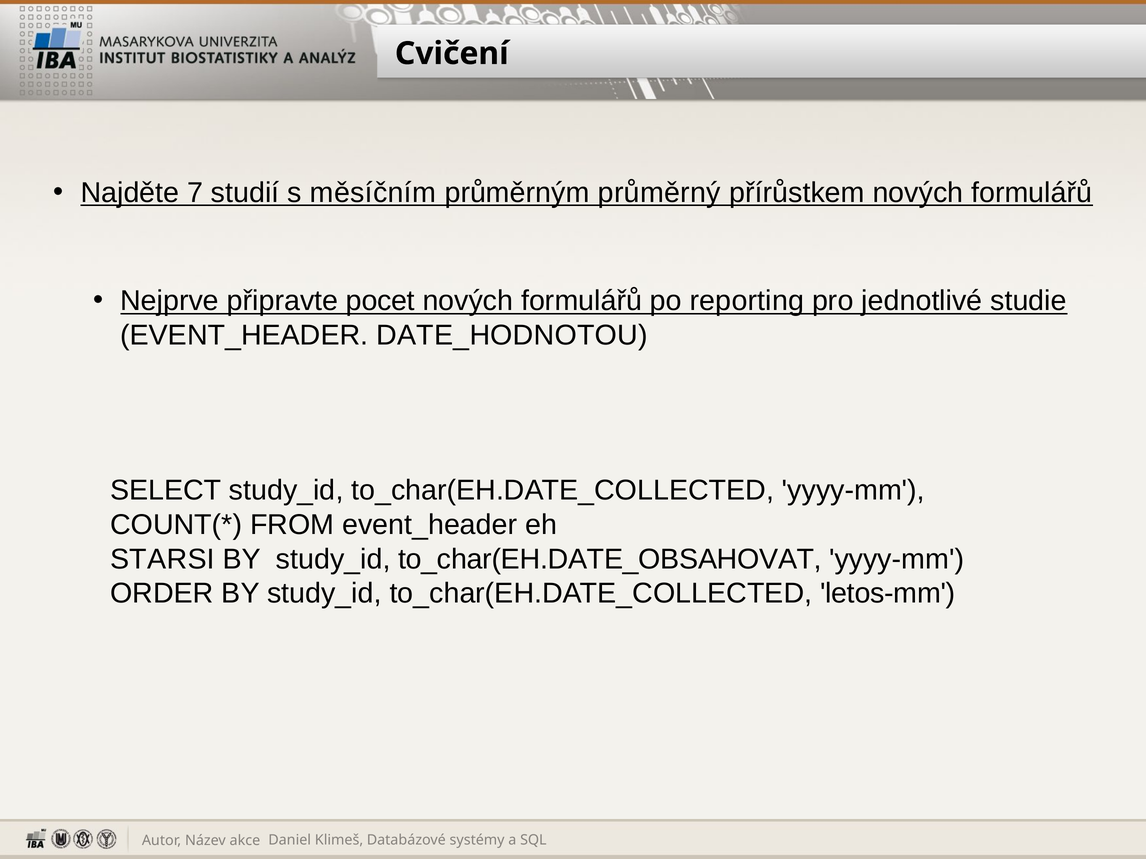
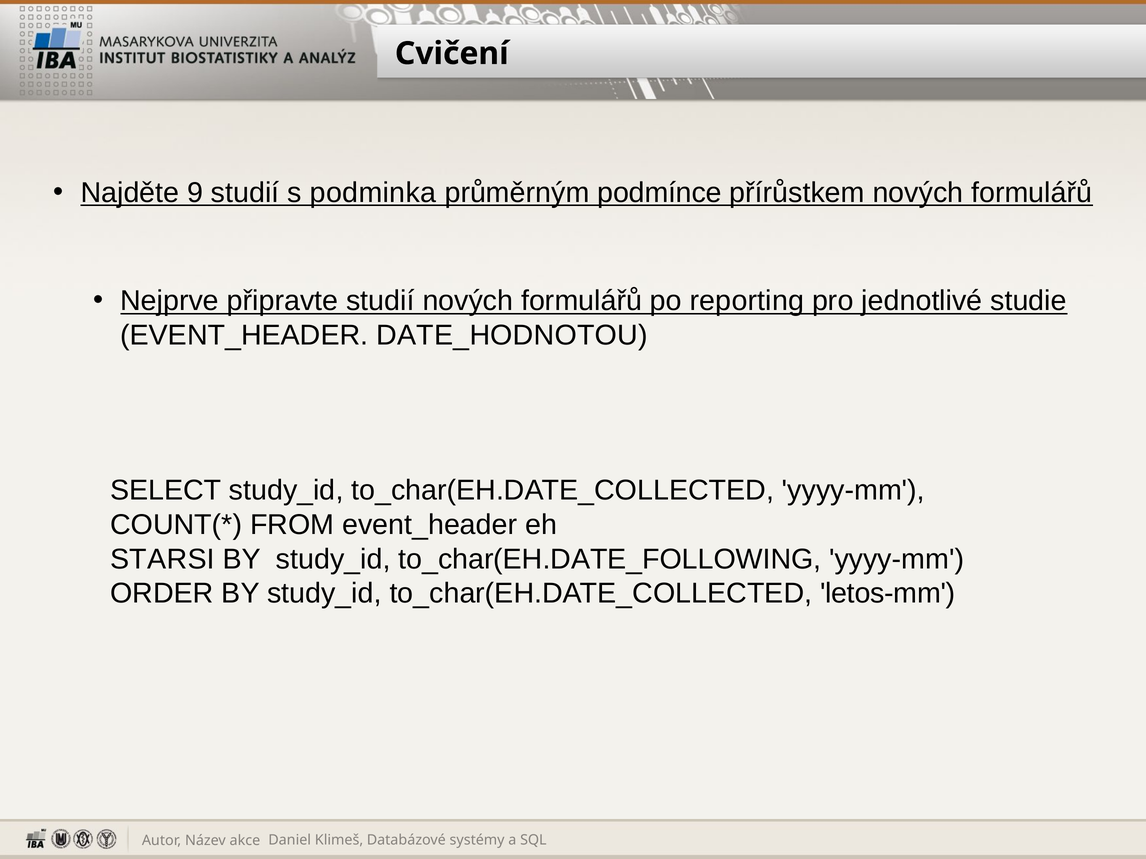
7: 7 -> 9
měsíčním: měsíčním -> podminka
průměrný: průměrný -> podmínce
připravte pocet: pocet -> studií
to_char(EH.DATE_OBSAHOVAT: to_char(EH.DATE_OBSAHOVAT -> to_char(EH.DATE_FOLLOWING
